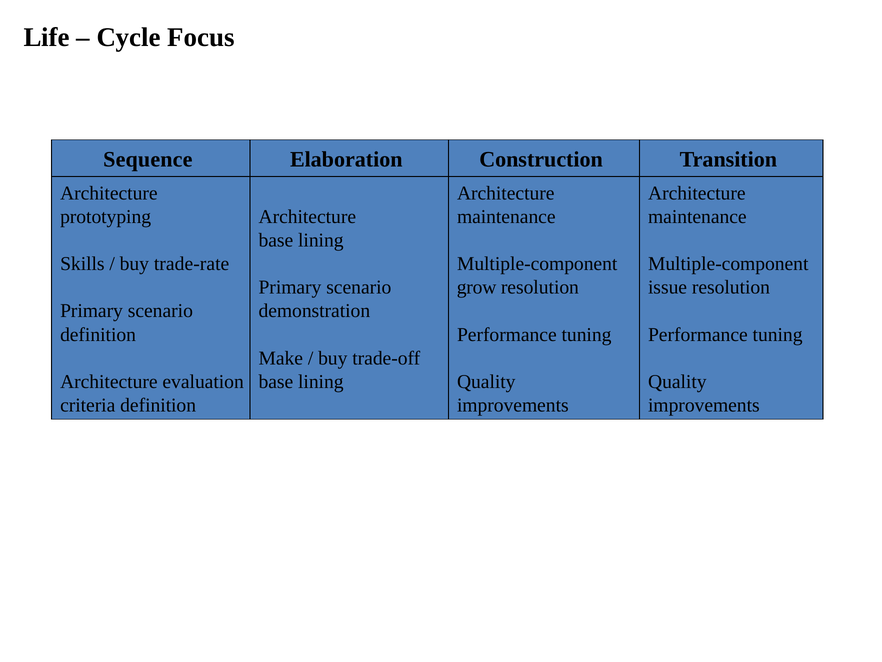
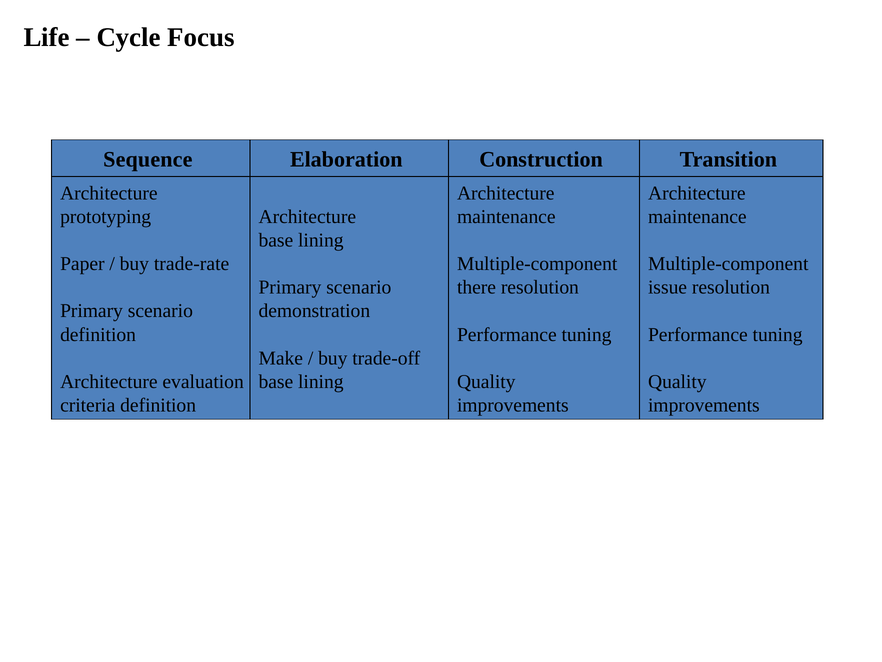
Skills: Skills -> Paper
grow: grow -> there
